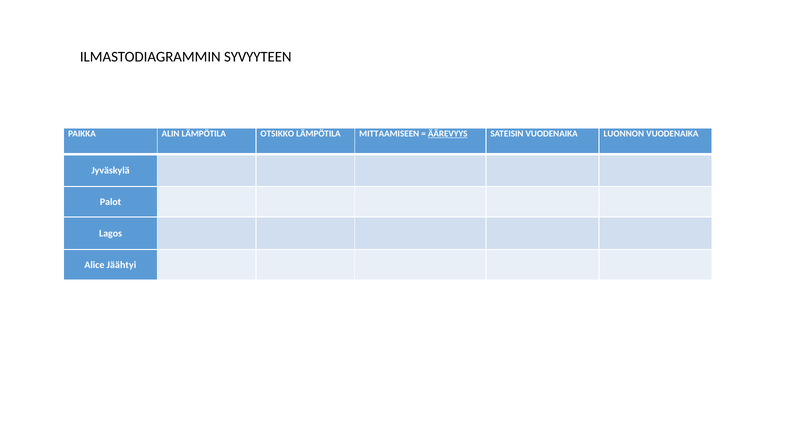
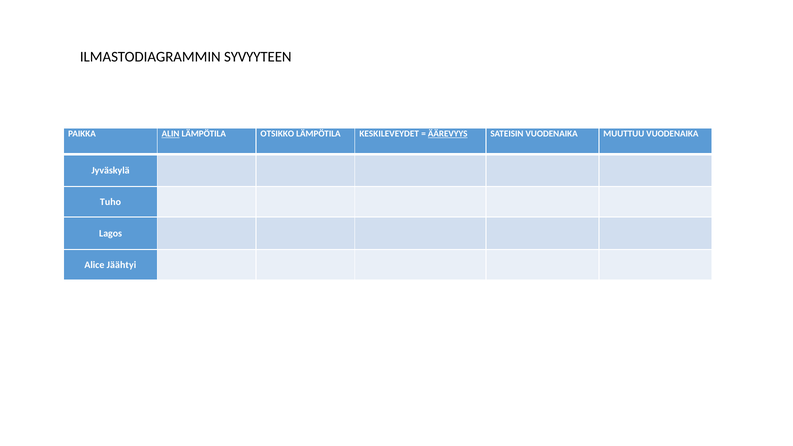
ALIN underline: none -> present
MITTAAMISEEN: MITTAAMISEEN -> KESKILEVEYDET
LUONNON: LUONNON -> MUUTTUU
Palot: Palot -> Tuho
